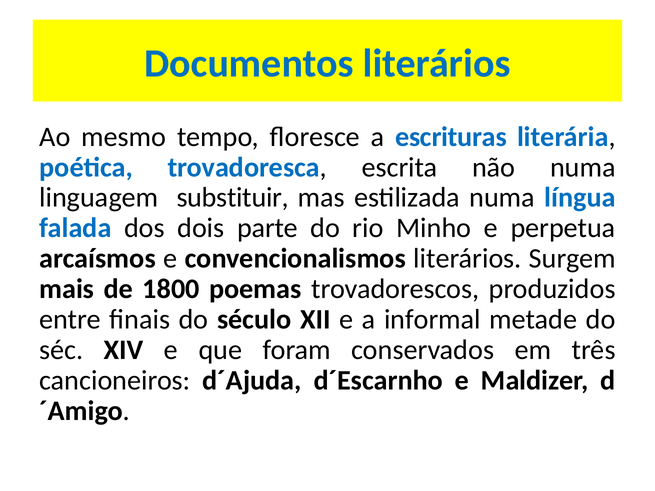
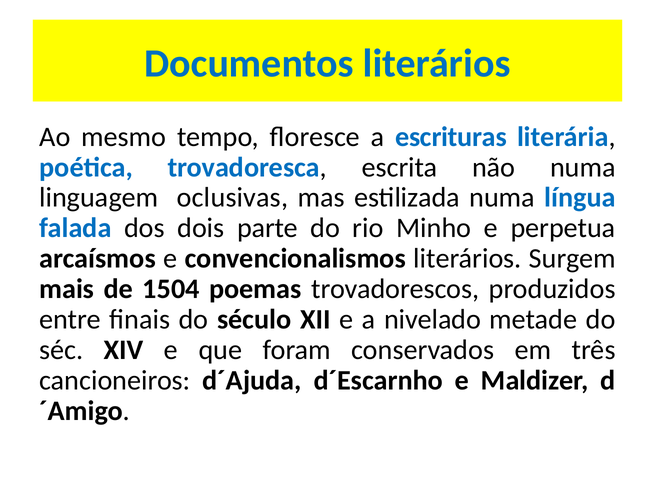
substituir: substituir -> oclusivas
1800: 1800 -> 1504
informal: informal -> nivelado
